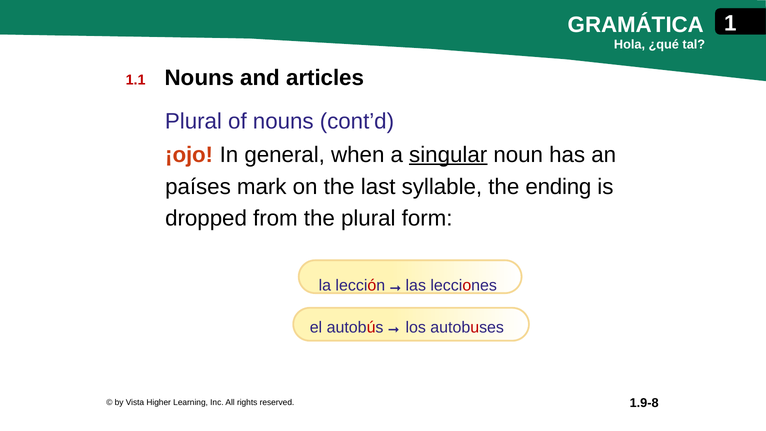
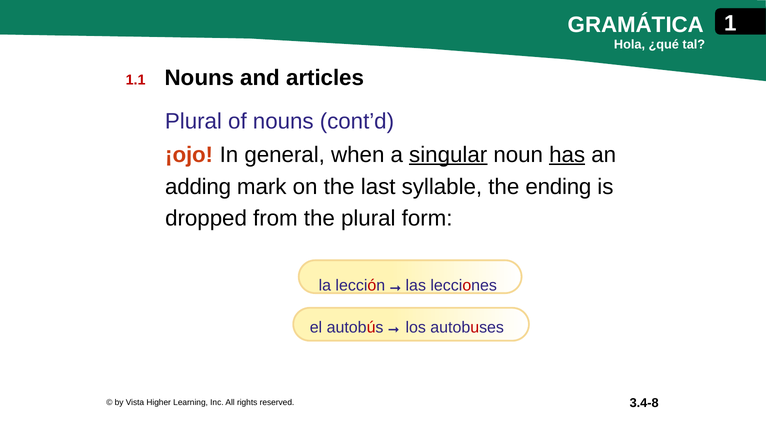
has underline: none -> present
países: países -> adding
1.9-8: 1.9-8 -> 3.4-8
